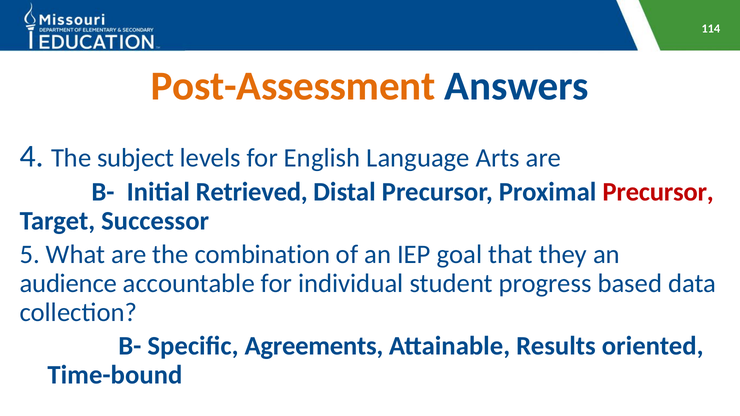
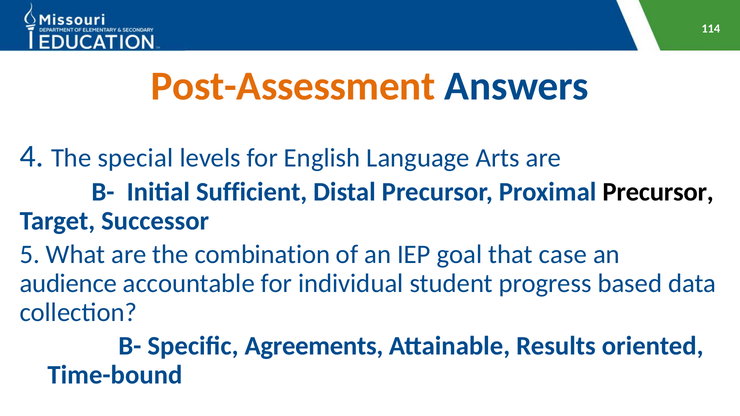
subject: subject -> special
Retrieved: Retrieved -> Sufficient
Precursor at (658, 192) colour: red -> black
they: they -> case
